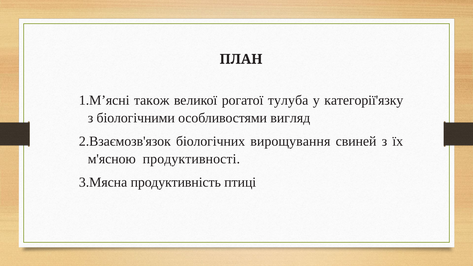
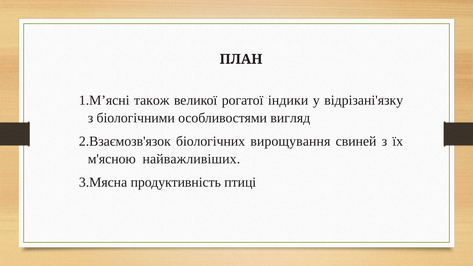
тулуба: тулуба -> індики
категорії'язку: категорії'язку -> відрізані'язку
продуктивності: продуктивності -> найважливіших
